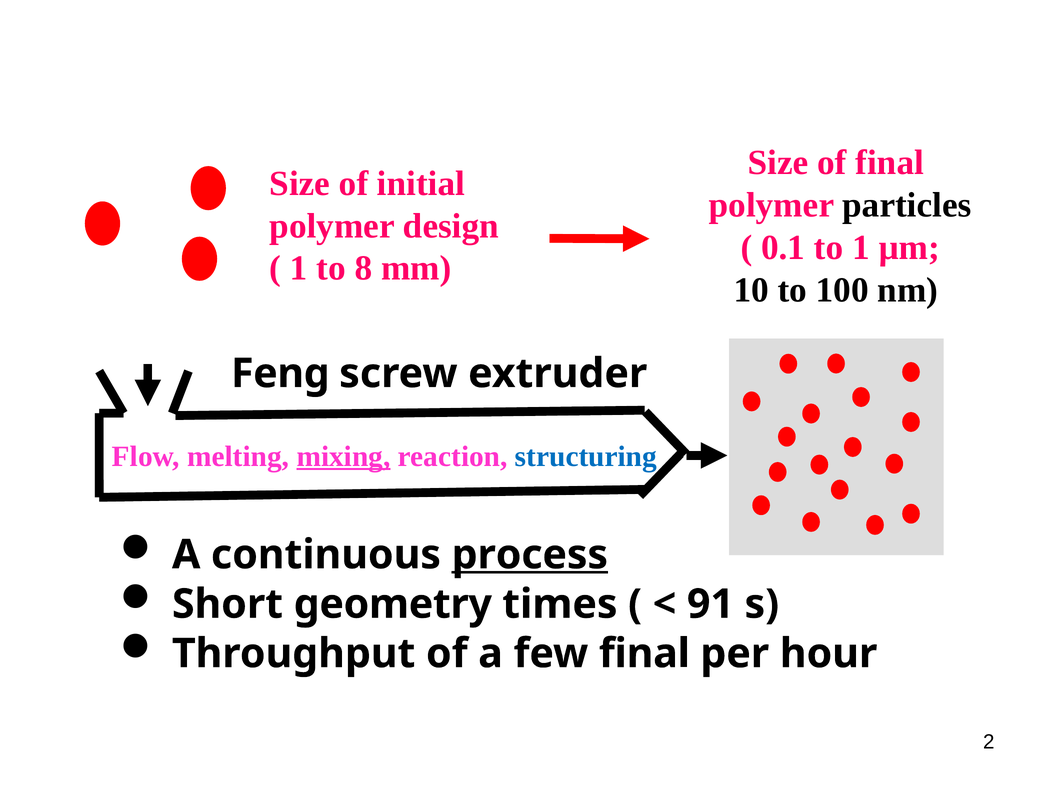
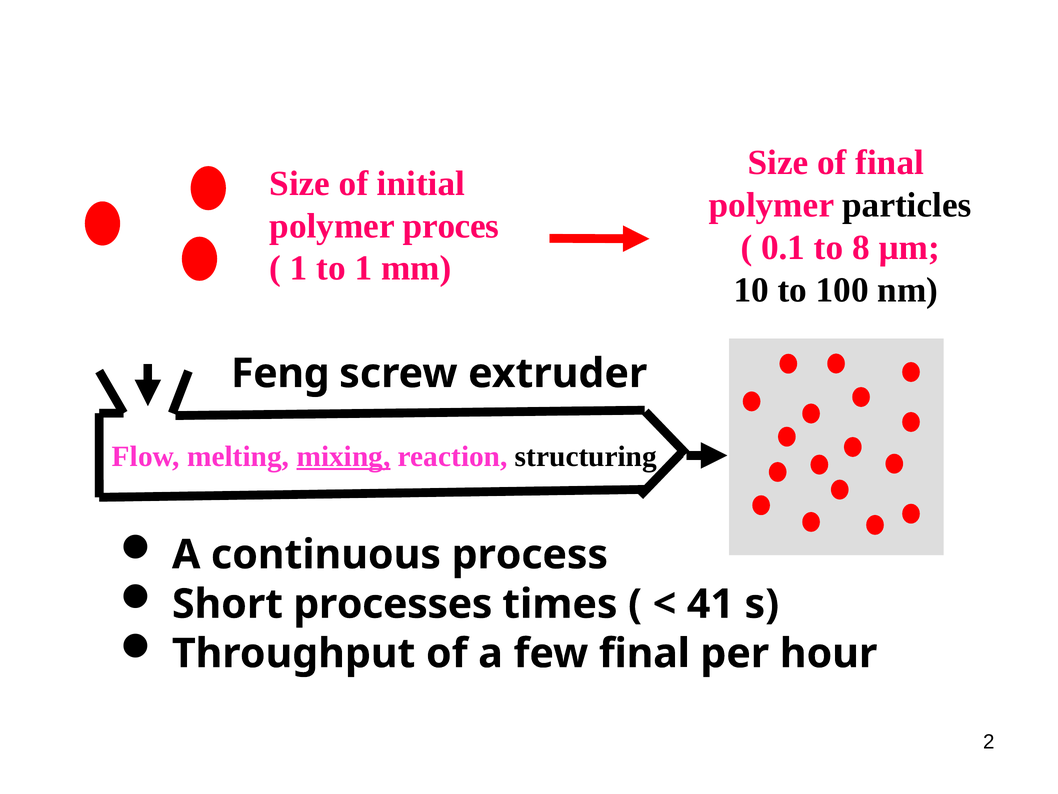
design: design -> proces
to 1: 1 -> 8
to 8: 8 -> 1
structuring colour: blue -> black
process underline: present -> none
geometry: geometry -> processes
91: 91 -> 41
